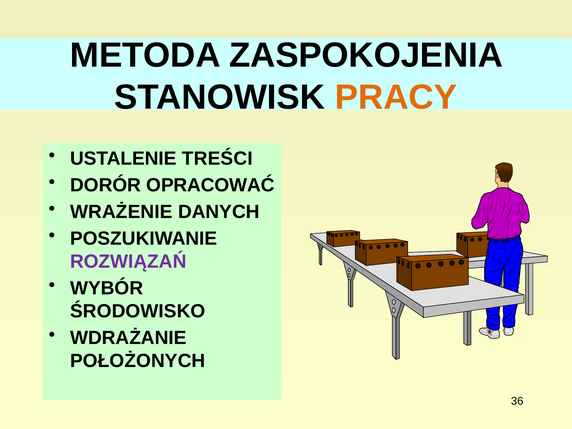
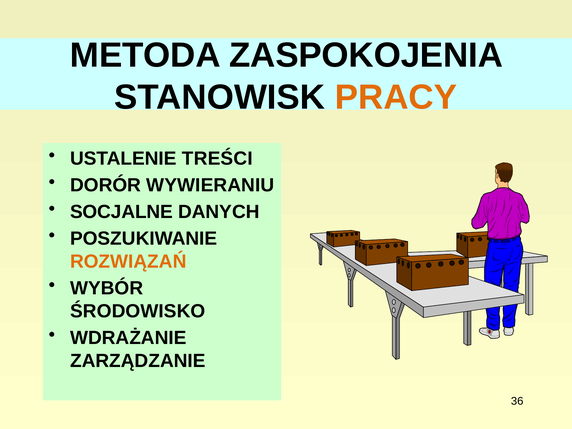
OPRACOWAĆ: OPRACOWAĆ -> WYWIERANIU
WRAŻENIE: WRAŻENIE -> SOCJALNE
ROZWIĄZAŃ colour: purple -> orange
POŁOŻONYCH: POŁOŻONYCH -> ZARZĄDZANIE
